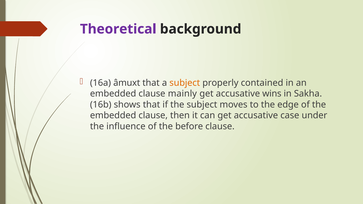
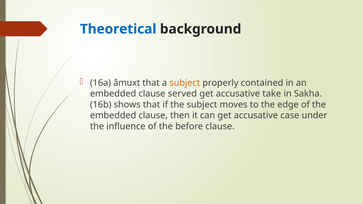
Theoretical colour: purple -> blue
mainly: mainly -> served
wins: wins -> take
